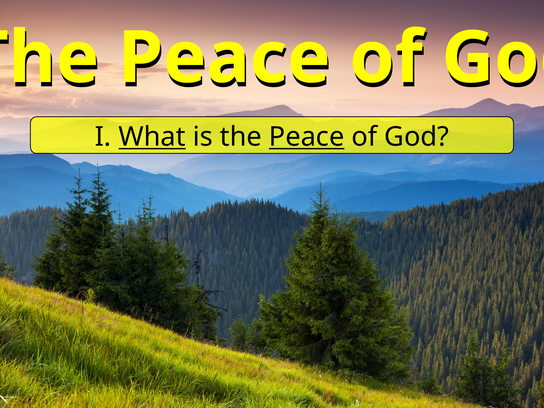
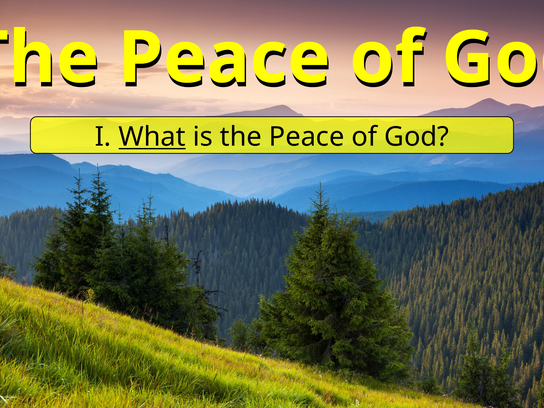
Peace at (307, 137) underline: present -> none
